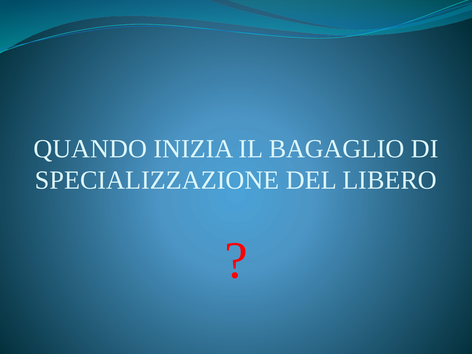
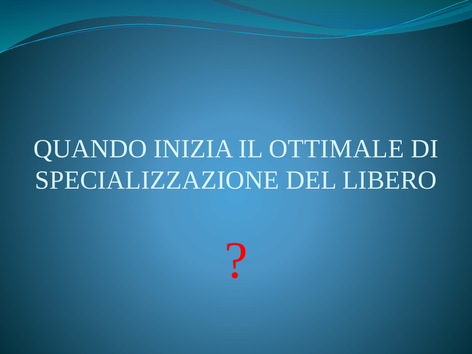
BAGAGLIO: BAGAGLIO -> OTTIMALE
